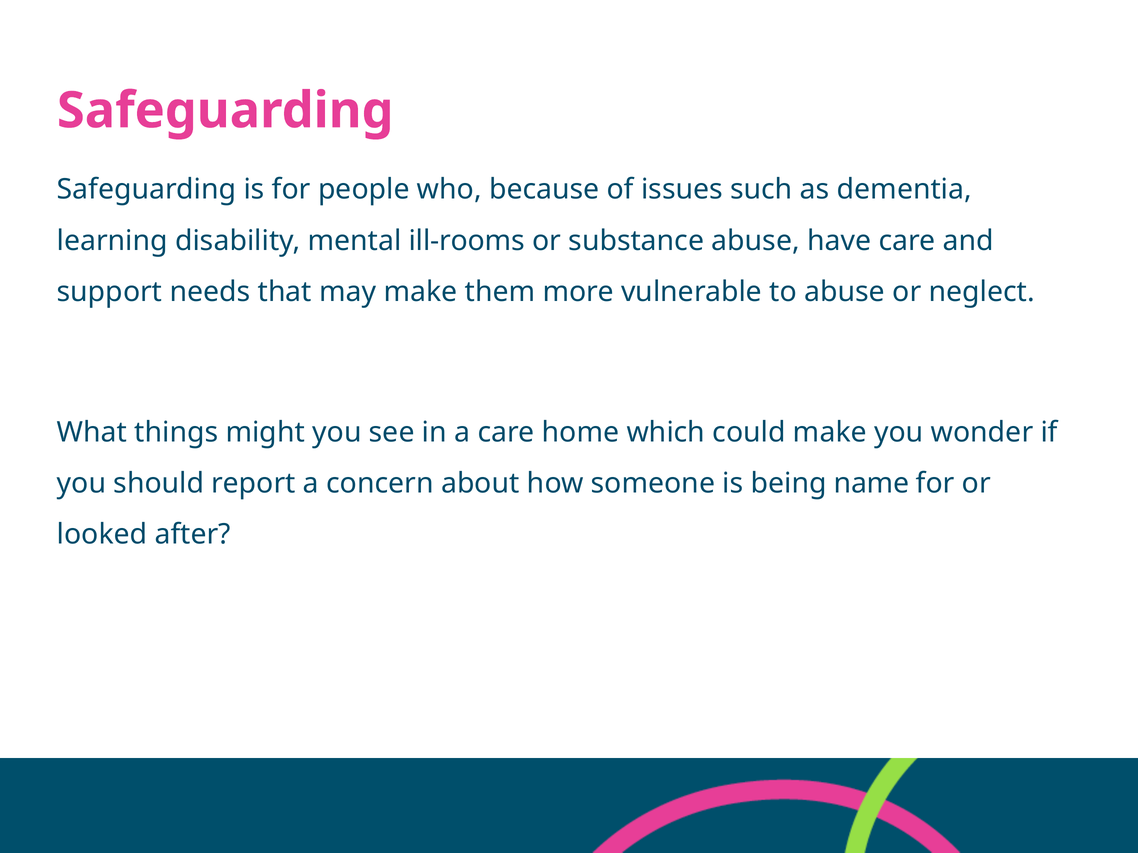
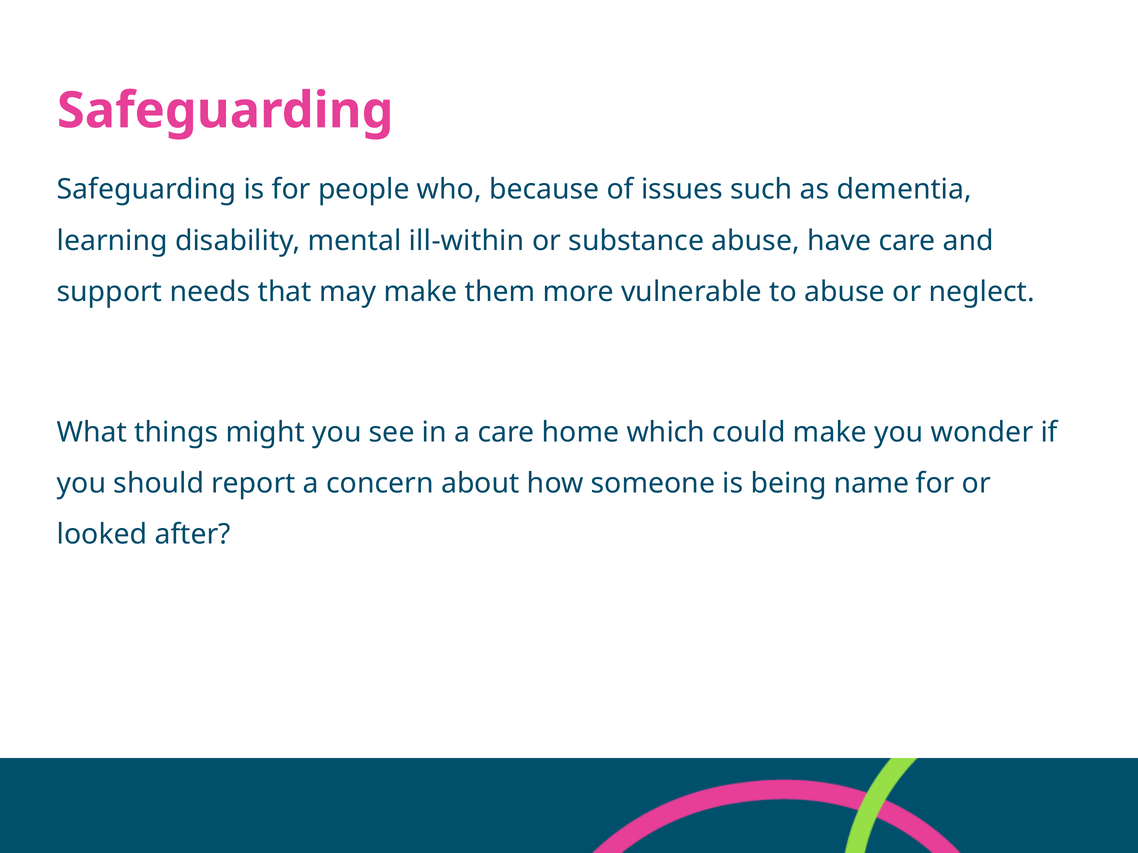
ill-rooms: ill-rooms -> ill-within
